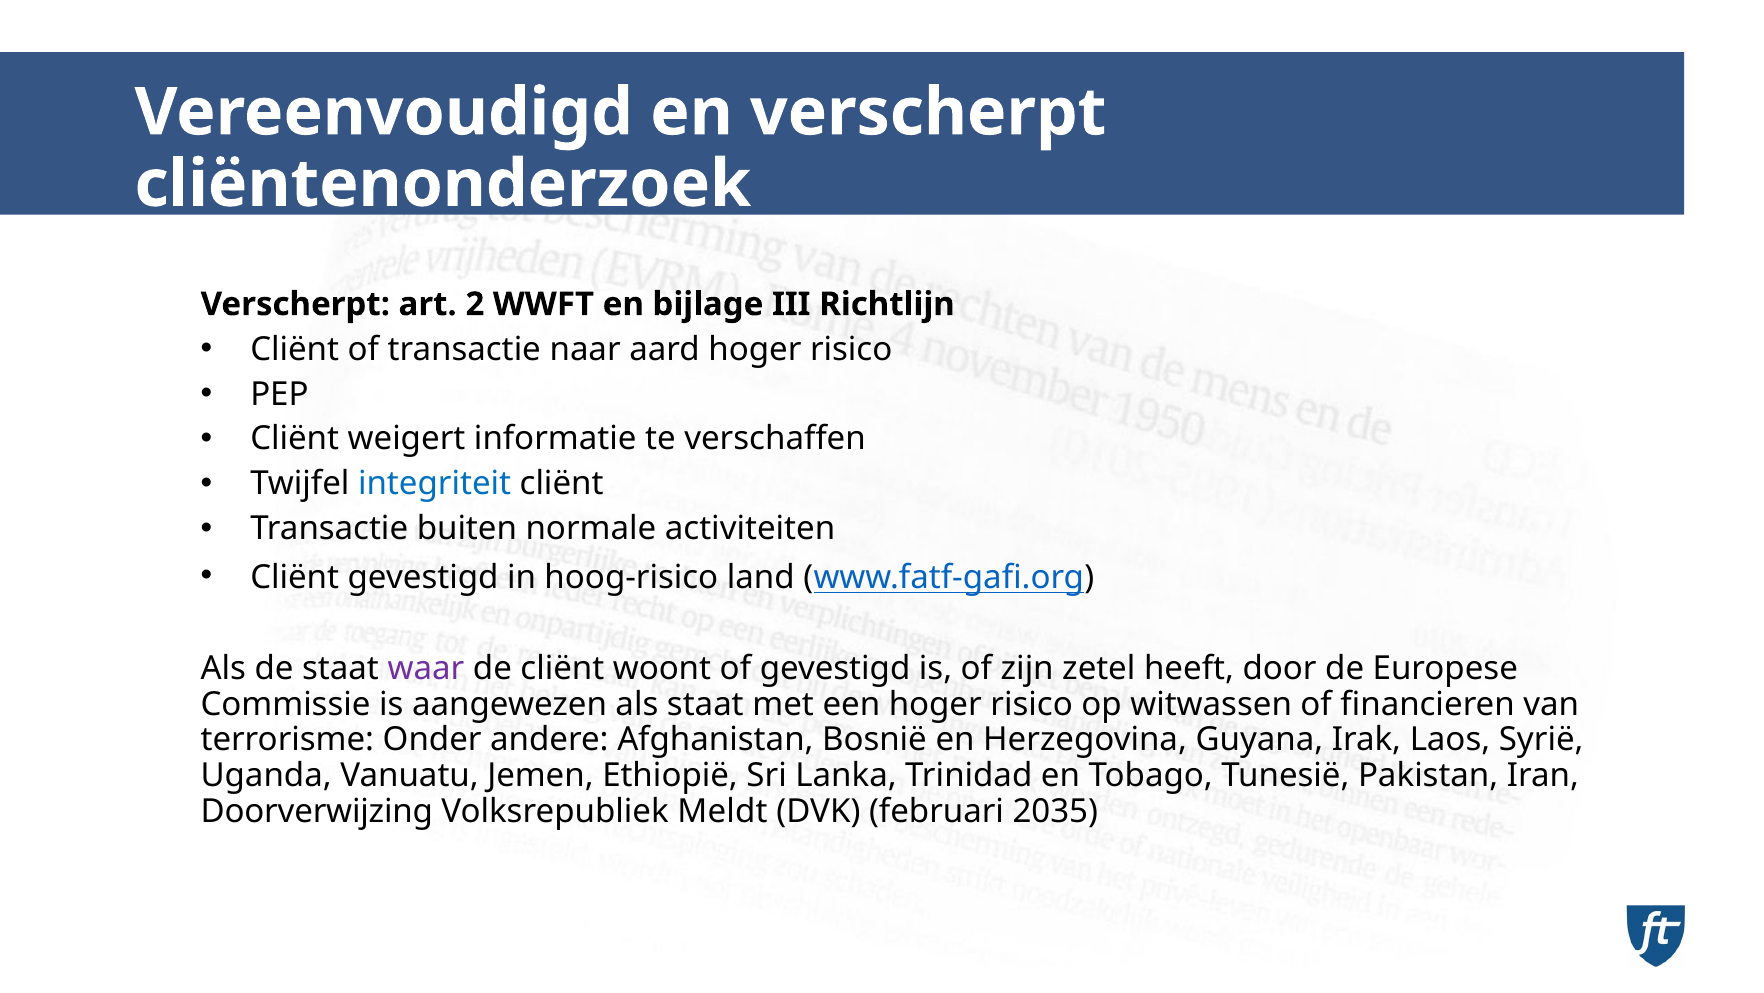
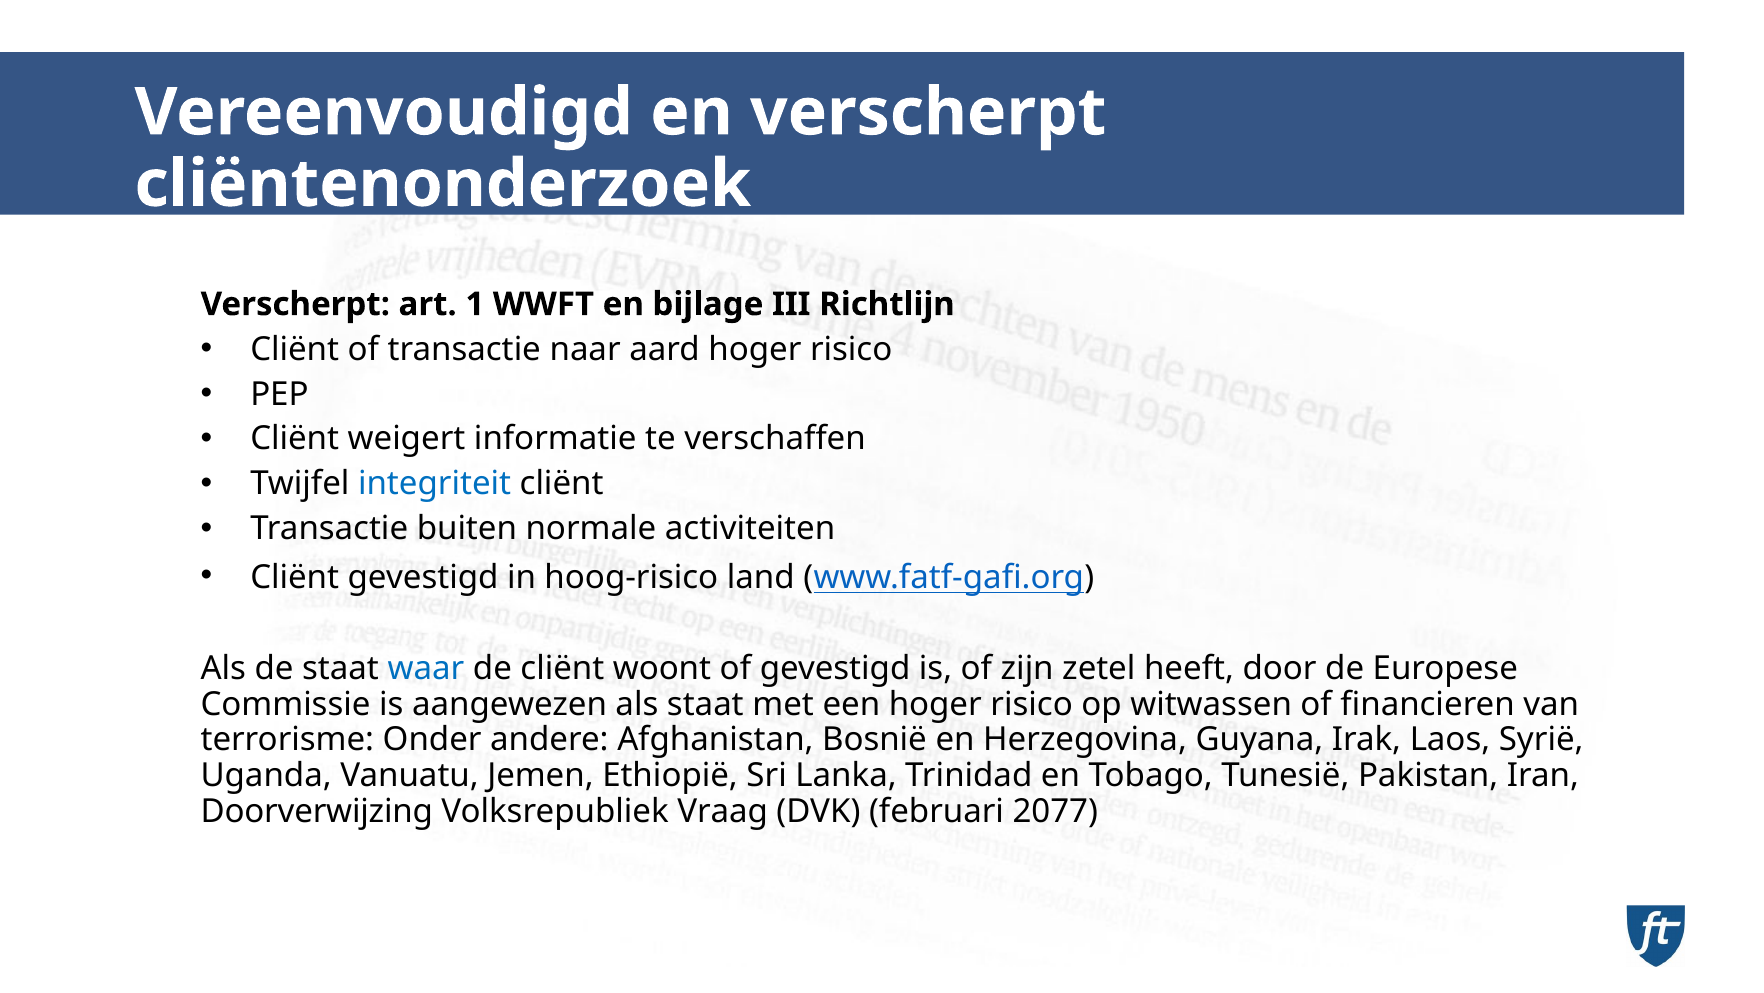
2: 2 -> 1
waar colour: purple -> blue
Meldt: Meldt -> Vraag
2035: 2035 -> 2077
